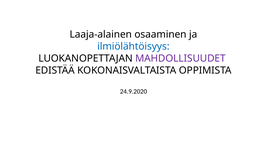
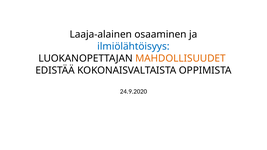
MAHDOLLISUUDET colour: purple -> orange
